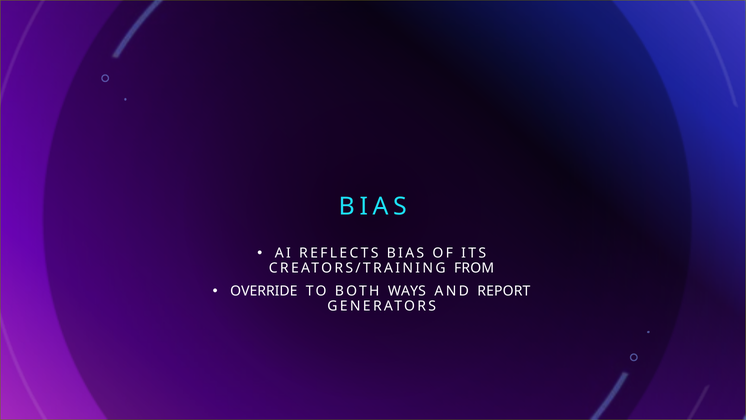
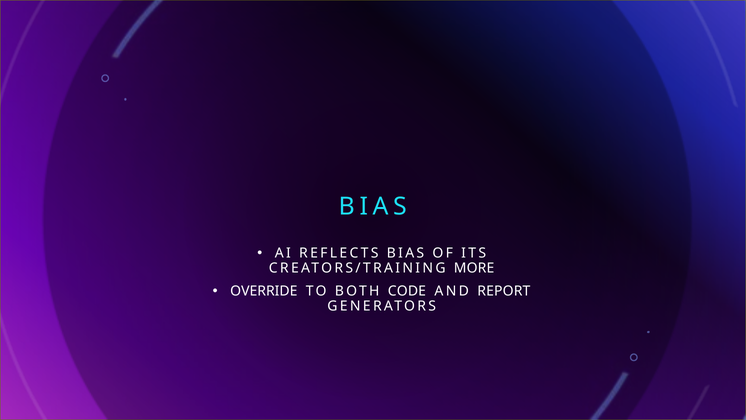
FROM: FROM -> MORE
WAYS: WAYS -> CODE
